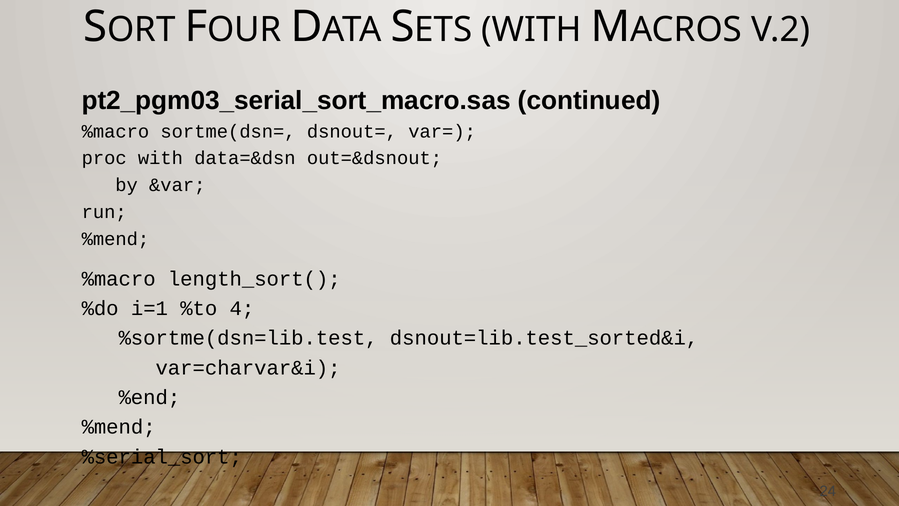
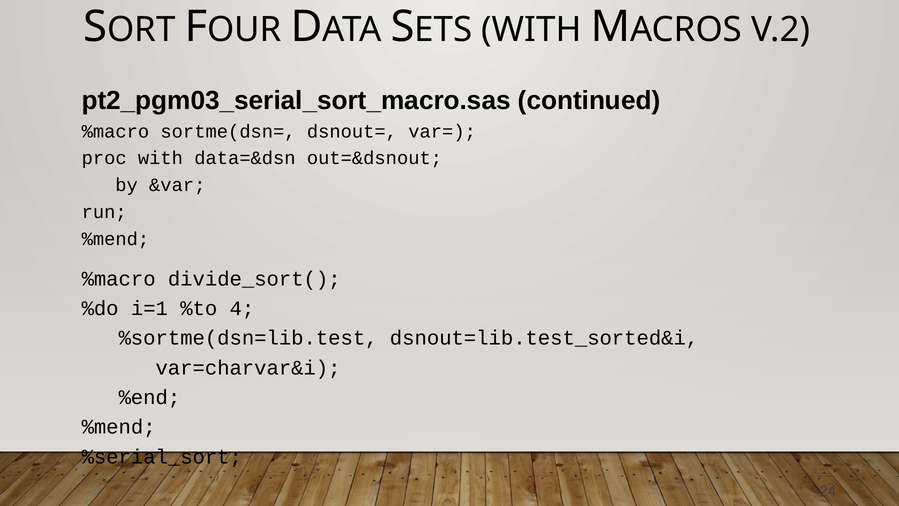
length_sort(: length_sort( -> divide_sort(
